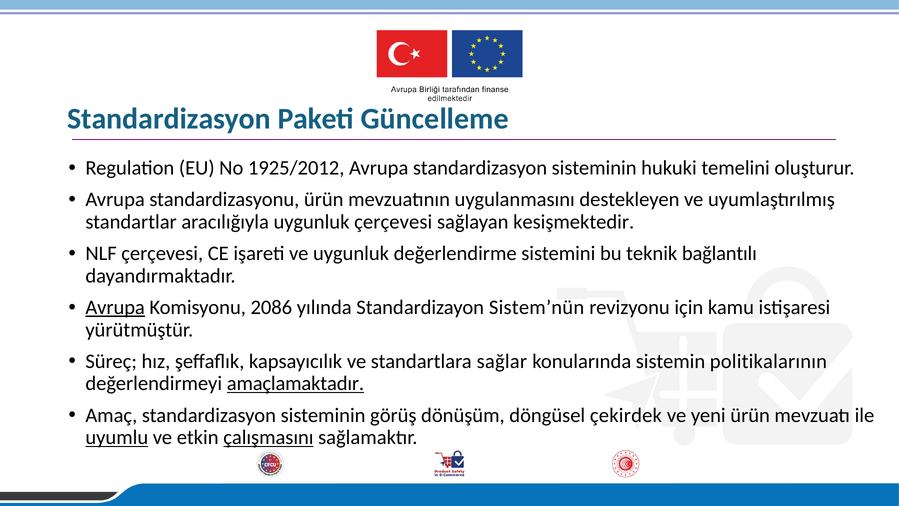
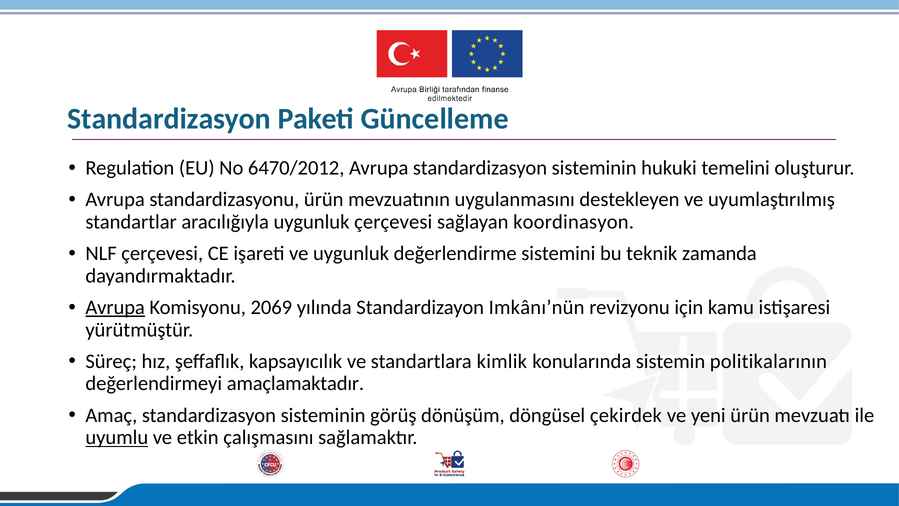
1925/2012: 1925/2012 -> 6470/2012
kesişmektedir: kesişmektedir -> koordinasyon
bağlantılı: bağlantılı -> zamanda
2086: 2086 -> 2069
Sistem’nün: Sistem’nün -> Imkânı’nün
sağlar: sağlar -> kimlik
amaçlamaktadır underline: present -> none
çalışmasını underline: present -> none
